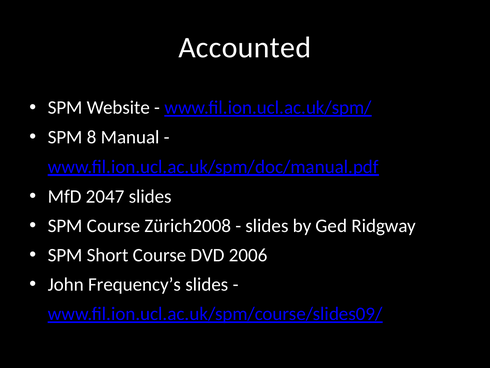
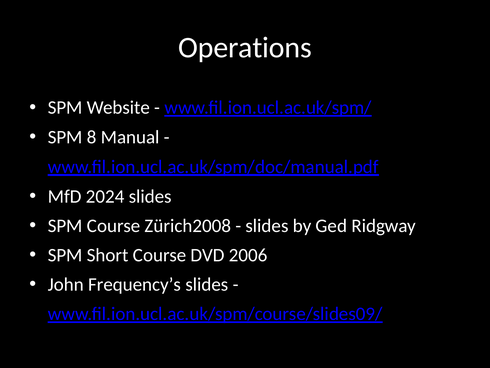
Accounted: Accounted -> Operations
2047: 2047 -> 2024
